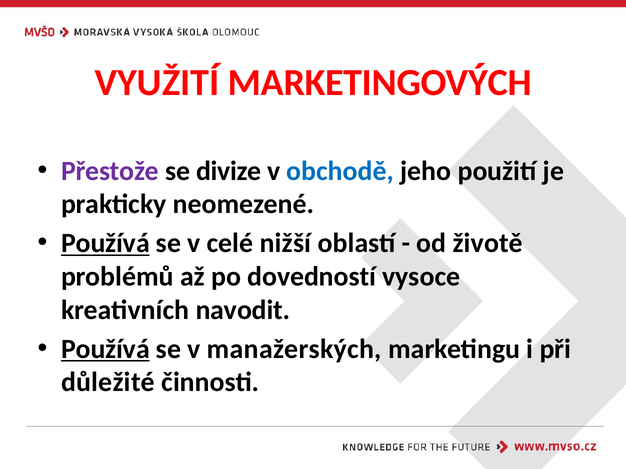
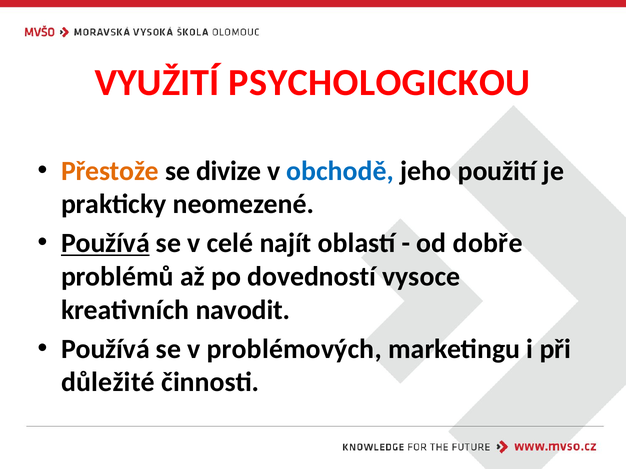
MARKETINGOVÝCH: MARKETINGOVÝCH -> PSYCHOLOGICKOU
Přestože colour: purple -> orange
nižší: nižší -> najít
životě: životě -> dobře
Používá at (105, 349) underline: present -> none
manažerských: manažerských -> problémových
